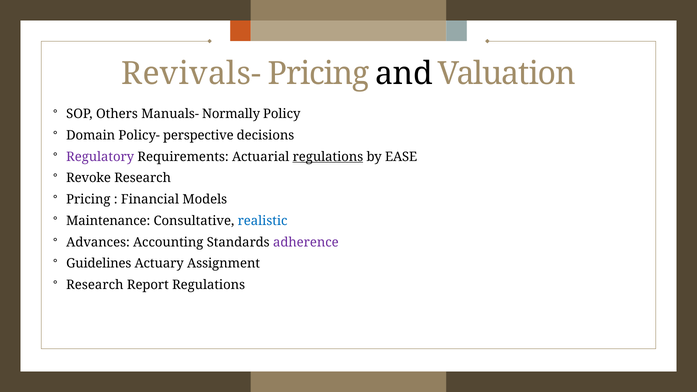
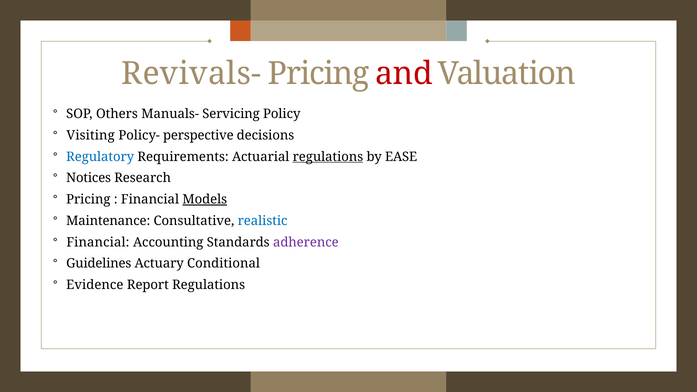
and colour: black -> red
Normally: Normally -> Servicing
Domain: Domain -> Visiting
Regulatory colour: purple -> blue
Revoke: Revoke -> Notices
Models underline: none -> present
Advances at (98, 242): Advances -> Financial
Assignment: Assignment -> Conditional
Research at (95, 285): Research -> Evidence
